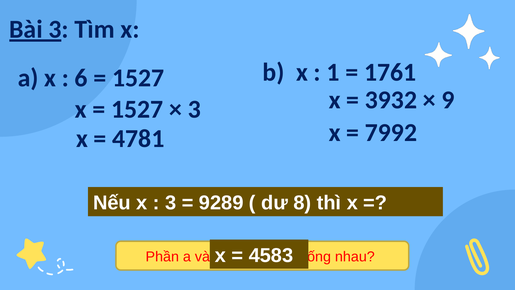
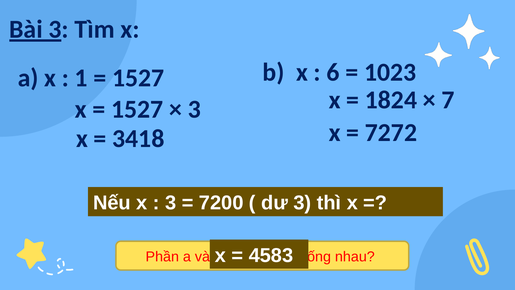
6: 6 -> 1
1: 1 -> 6
1761: 1761 -> 1023
3932: 3932 -> 1824
9: 9 -> 7
7992: 7992 -> 7272
4781: 4781 -> 3418
9289: 9289 -> 7200
dư 8: 8 -> 3
